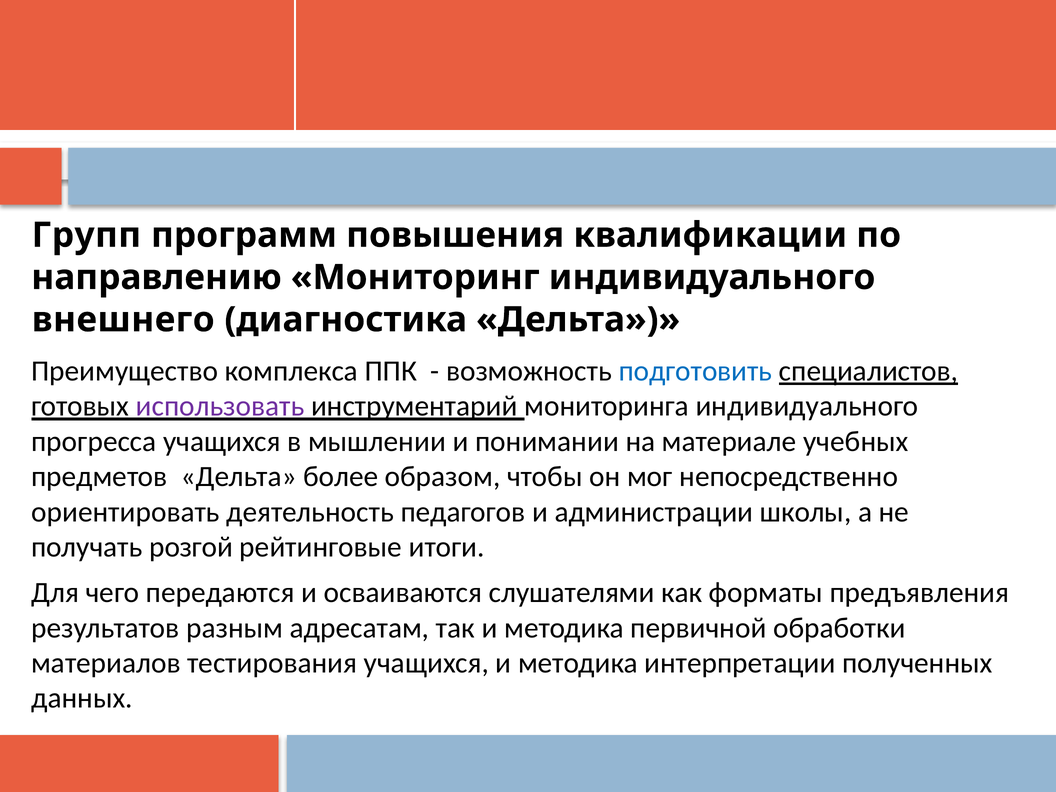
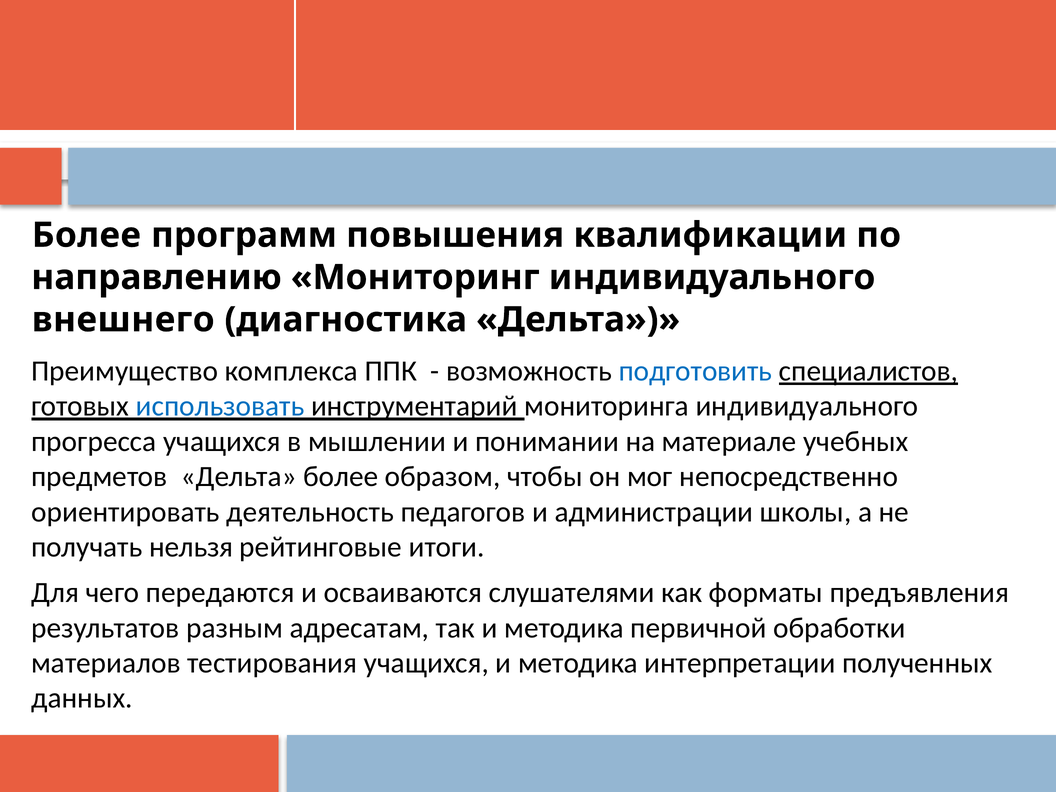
Групп at (86, 235): Групп -> Более
использовать colour: purple -> blue
розгой: розгой -> нельзя
